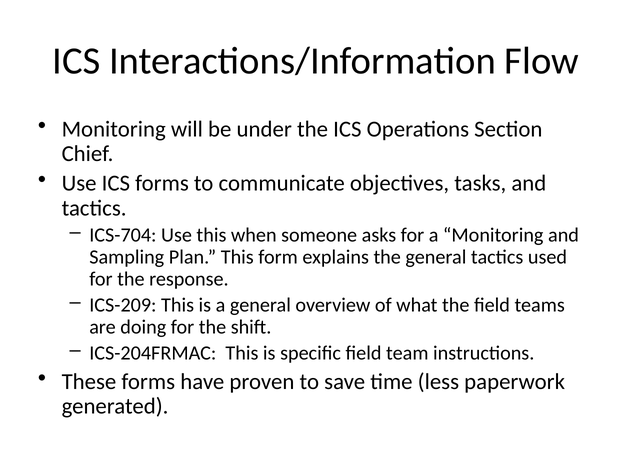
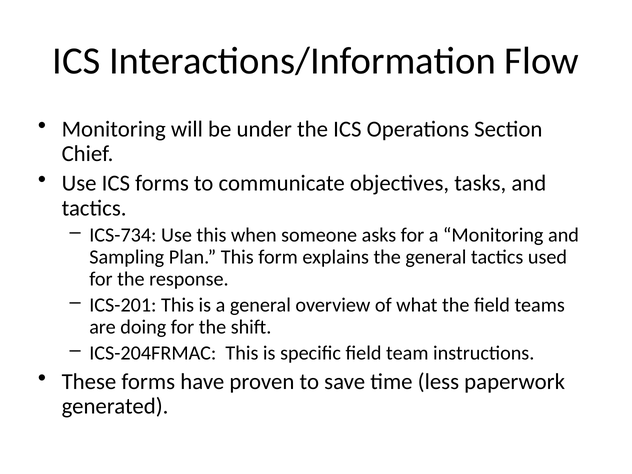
ICS-704: ICS-704 -> ICS-734
ICS-209: ICS-209 -> ICS-201
